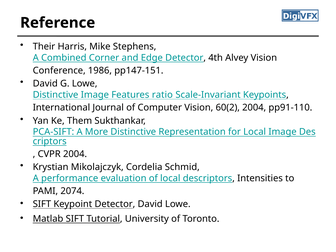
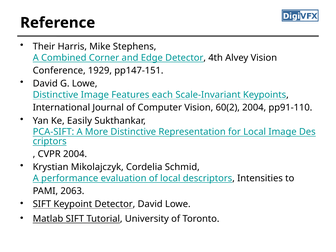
1986: 1986 -> 1929
ratio: ratio -> each
Them: Them -> Easily
2074: 2074 -> 2063
